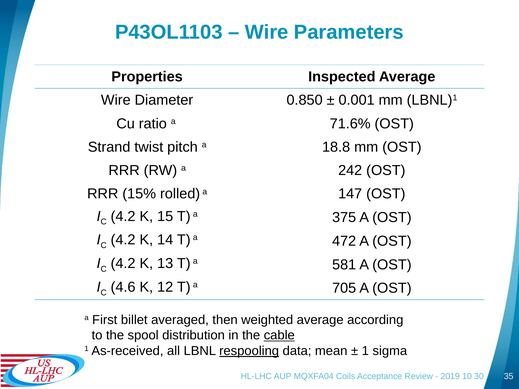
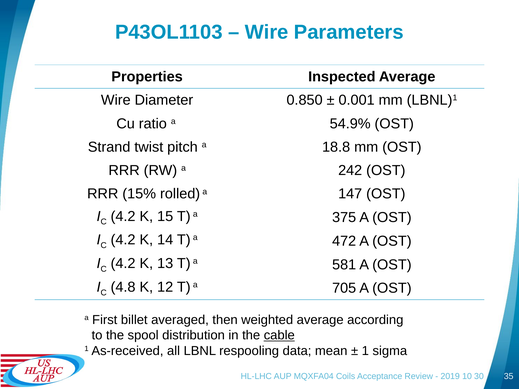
71.6%: 71.6% -> 54.9%
4.6: 4.6 -> 4.8
respooling underline: present -> none
